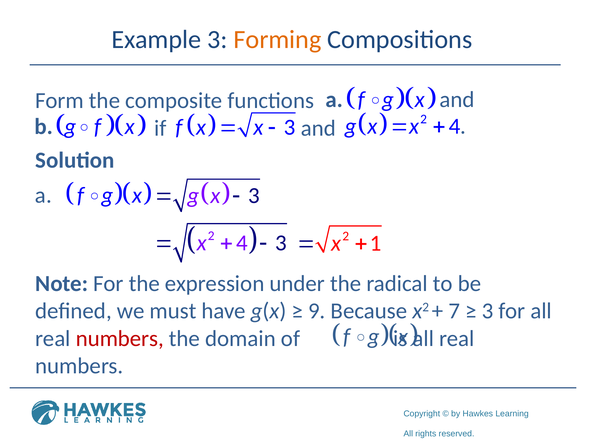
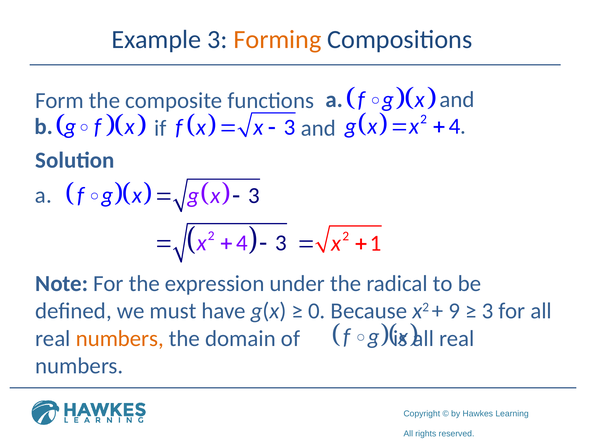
9: 9 -> 0
7: 7 -> 9
numbers at (120, 339) colour: red -> orange
